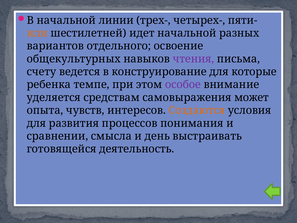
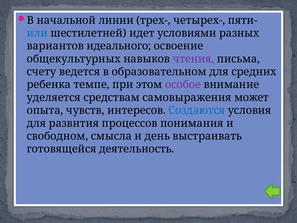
или colour: orange -> blue
идет начальной: начальной -> условиями
отдельного: отдельного -> идеального
конструирование: конструирование -> образовательном
которые: которые -> средних
Создаются colour: orange -> blue
сравнении: сравнении -> свободном
